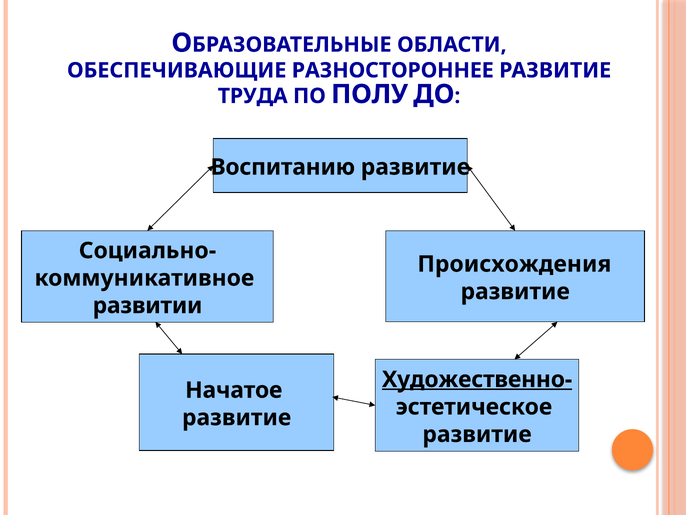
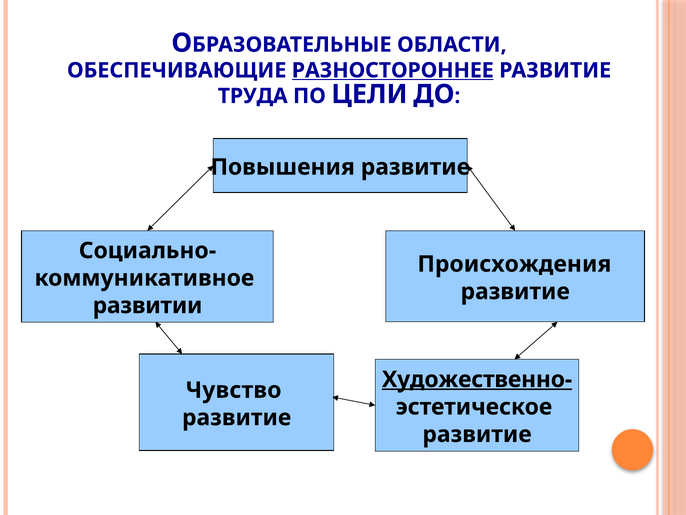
РАЗНОСТОРОННЕЕ underline: none -> present
ПОЛУ: ПОЛУ -> ЦЕЛИ
Воспитанию: Воспитанию -> Повышения
Начатое: Начатое -> Чувство
